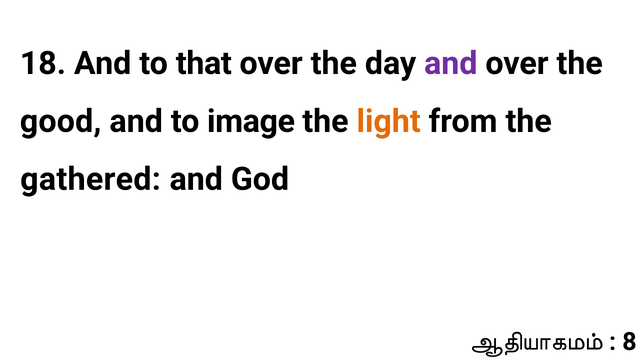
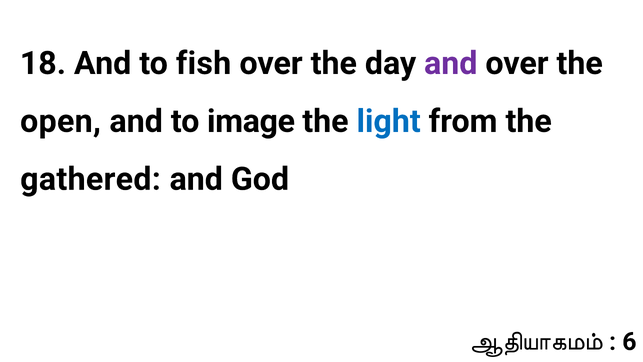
that: that -> fish
good: good -> open
light colour: orange -> blue
8: 8 -> 6
